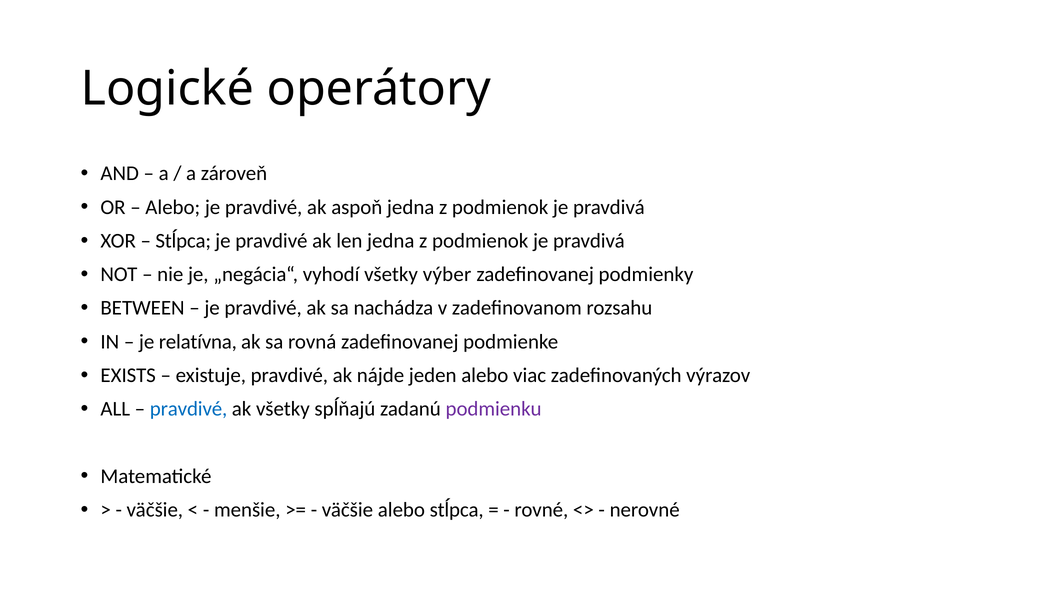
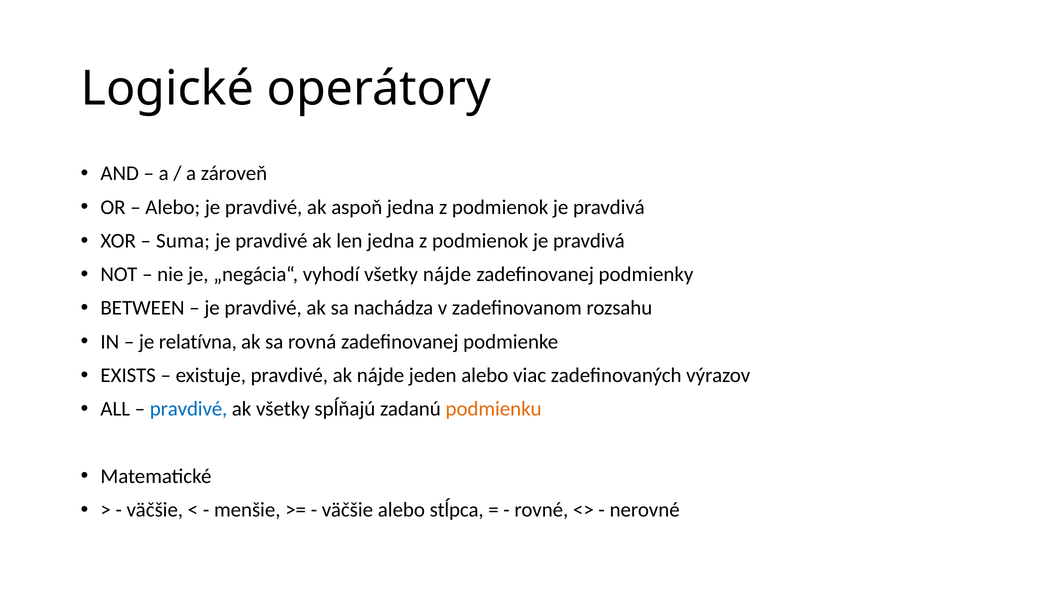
Stĺpca at (183, 241): Stĺpca -> Suma
všetky výber: výber -> nájde
podmienku colour: purple -> orange
